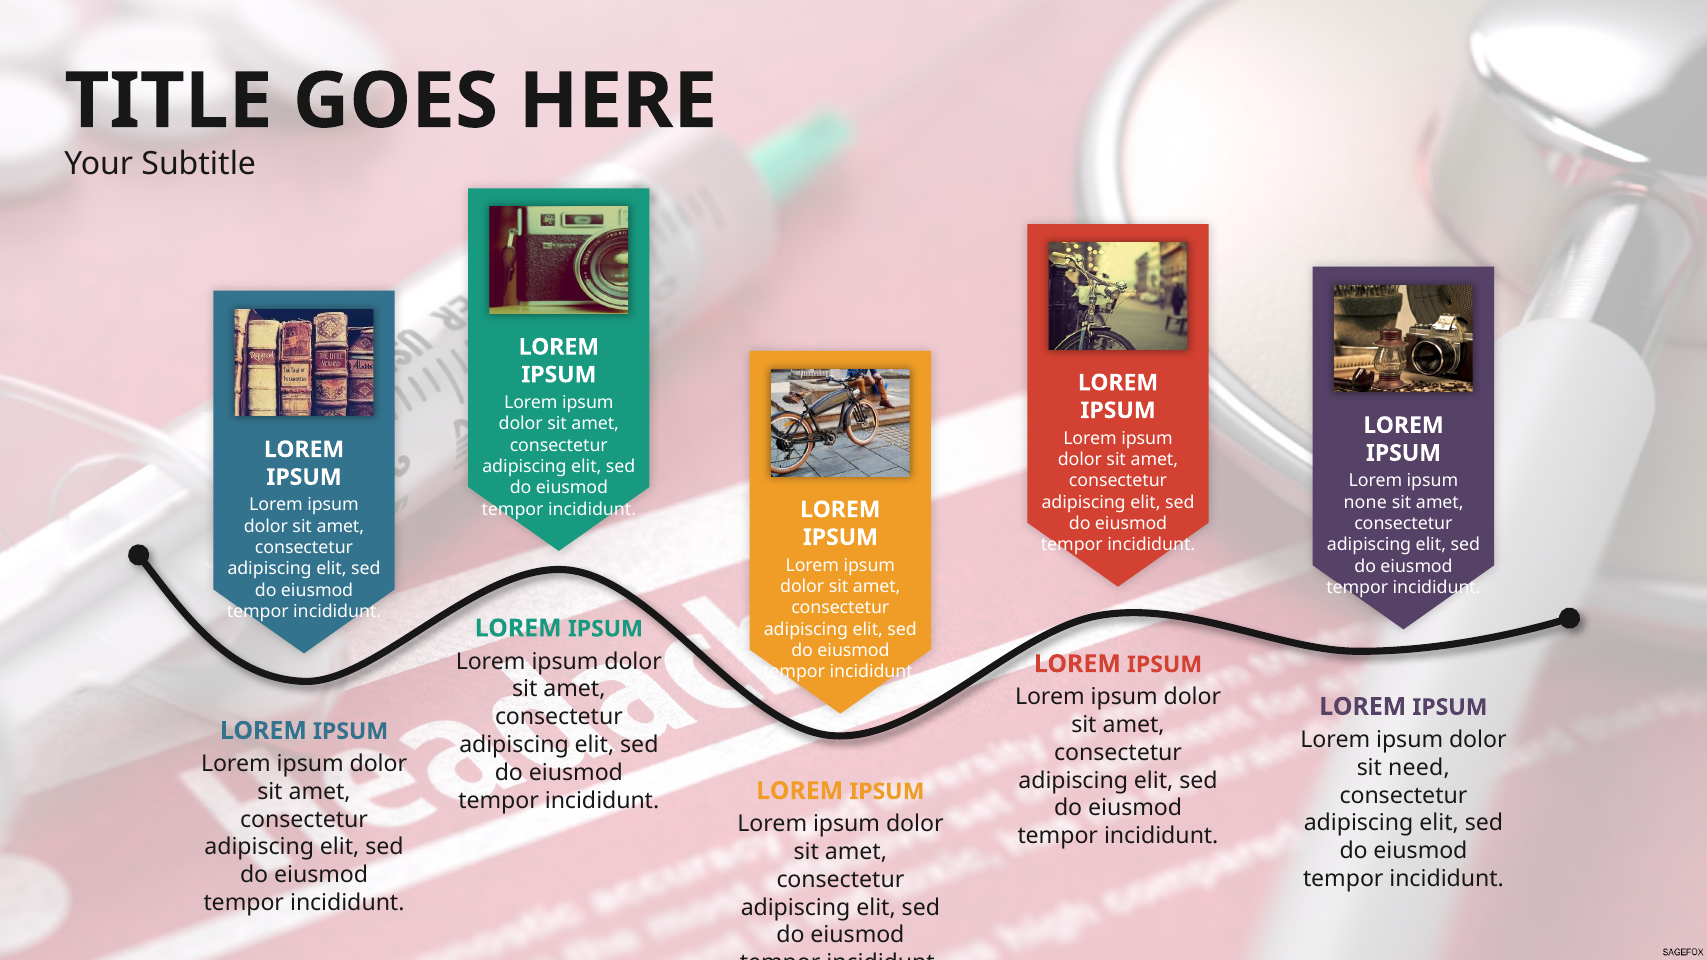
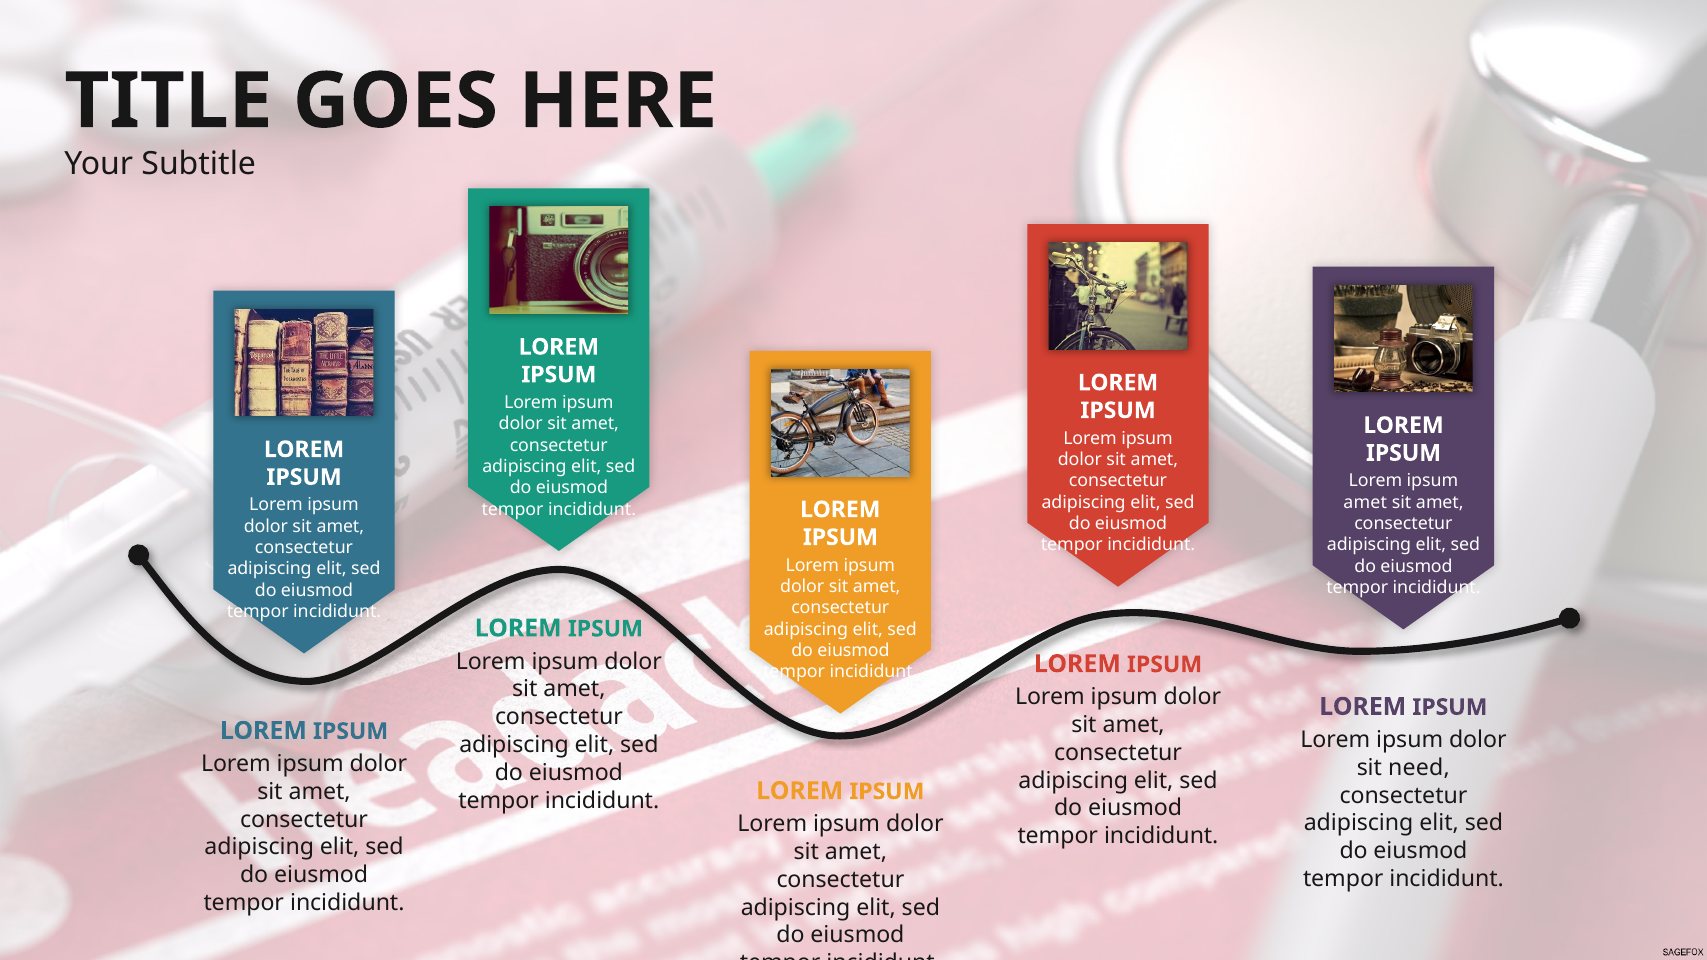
none at (1365, 502): none -> amet
